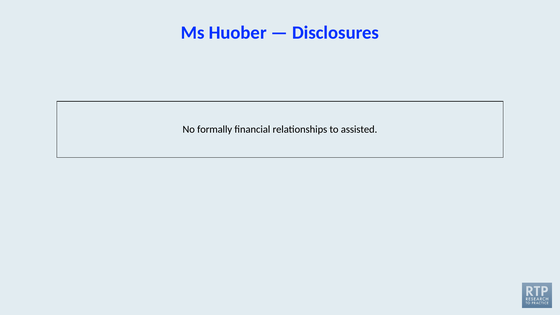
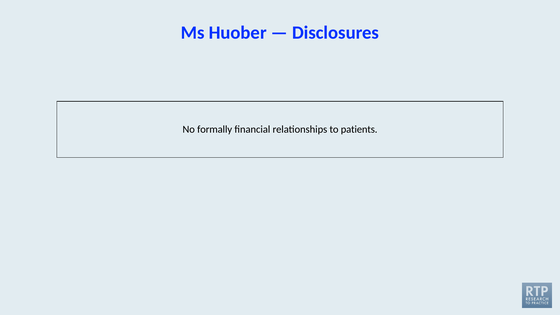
assisted: assisted -> patients
